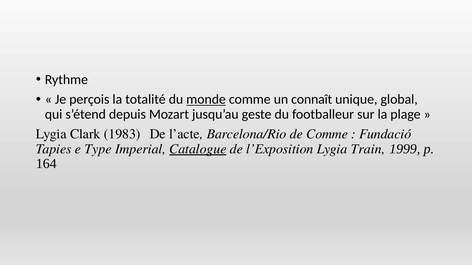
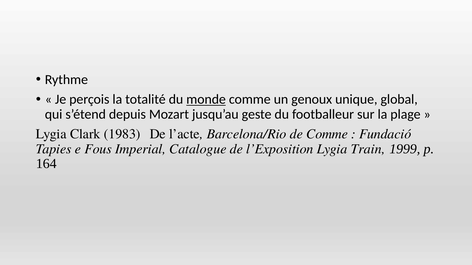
connaît: connaît -> genoux
Type: Type -> Fous
Catalogue underline: present -> none
